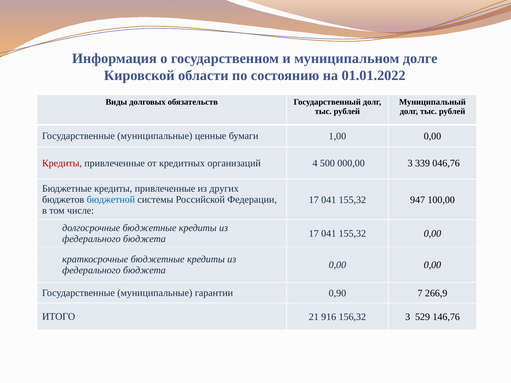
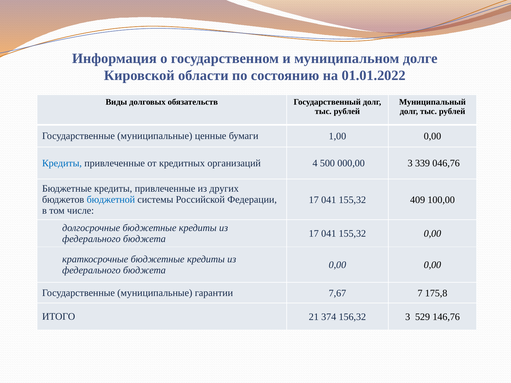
Кредиты at (62, 163) colour: red -> blue
947: 947 -> 409
0,90: 0,90 -> 7,67
266,9: 266,9 -> 175,8
916: 916 -> 374
